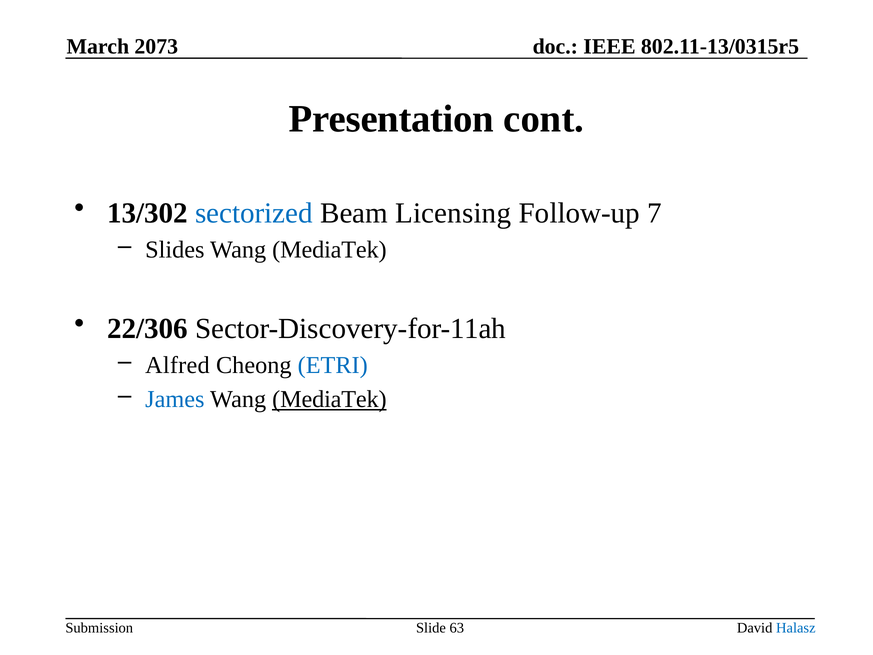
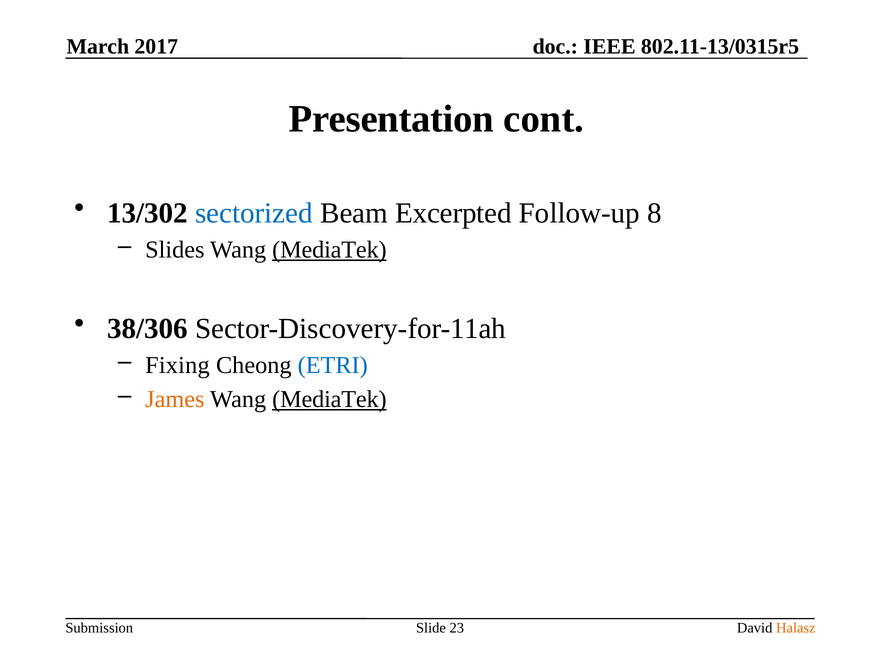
2073: 2073 -> 2017
Licensing: Licensing -> Excerpted
7: 7 -> 8
MediaTek at (329, 250) underline: none -> present
22/306: 22/306 -> 38/306
Alfred: Alfred -> Fixing
James colour: blue -> orange
63: 63 -> 23
Halasz colour: blue -> orange
